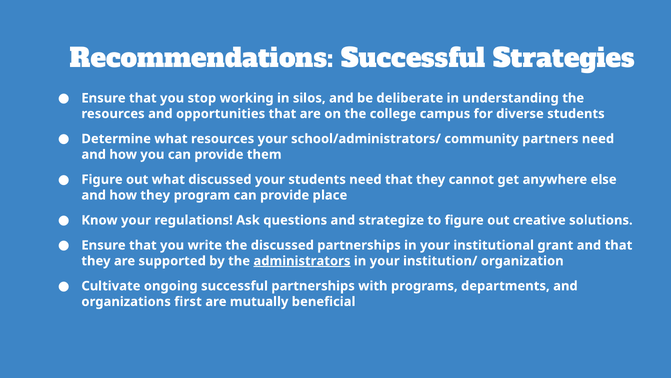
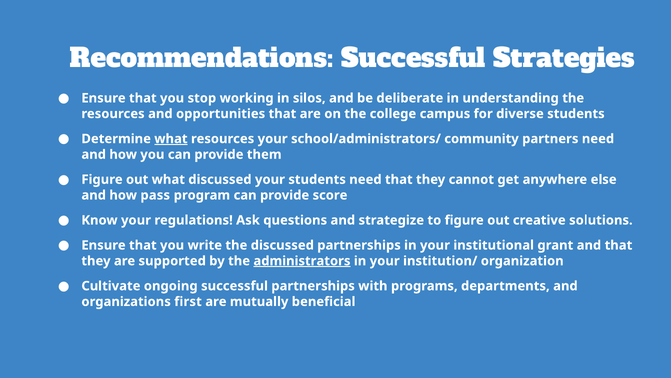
what at (171, 139) underline: none -> present
how they: they -> pass
place: place -> score
